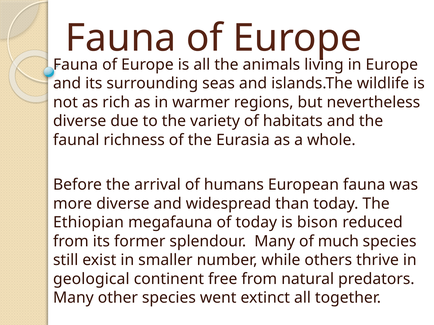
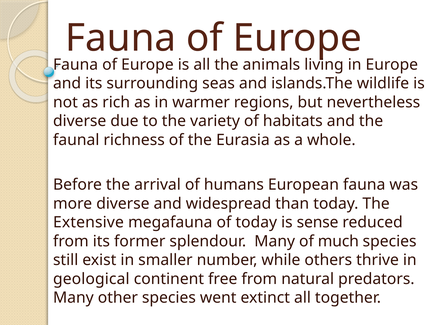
Ethiopian: Ethiopian -> Extensive
bison: bison -> sense
